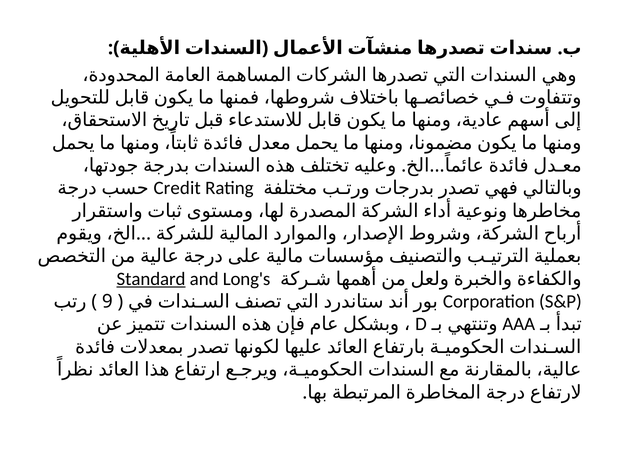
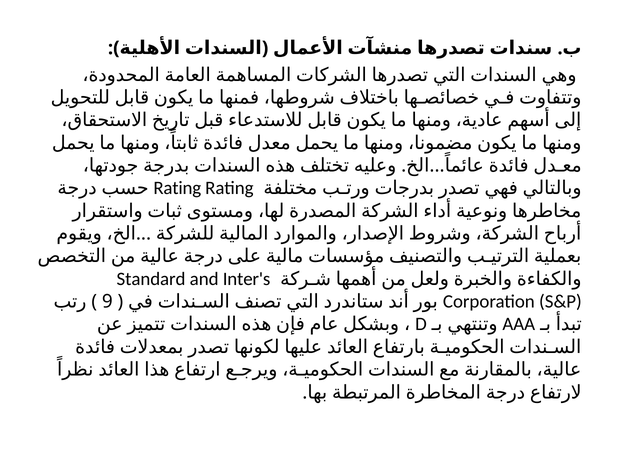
Credit at (177, 188): Credit -> Rating
Standard underline: present -> none
Long's: Long's -> Inter's
